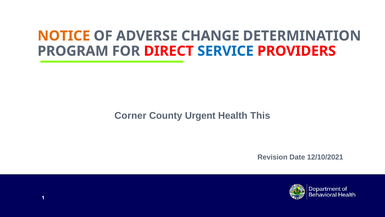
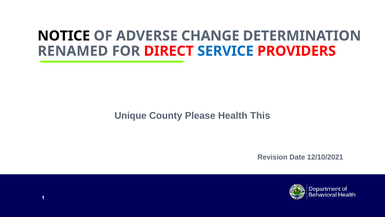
NOTICE colour: orange -> black
PROGRAM: PROGRAM -> RENAMED
Corner: Corner -> Unique
Urgent: Urgent -> Please
